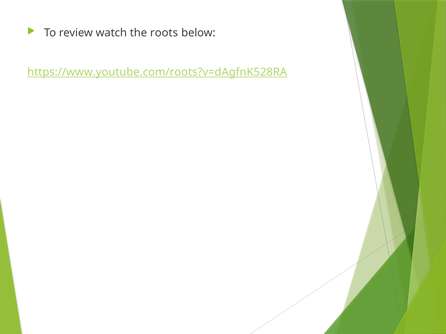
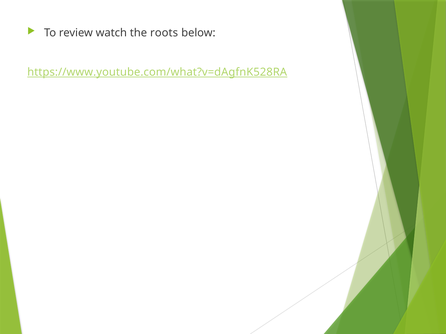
https://www.youtube.com/roots?v=dAgfnK528RA: https://www.youtube.com/roots?v=dAgfnK528RA -> https://www.youtube.com/what?v=dAgfnK528RA
